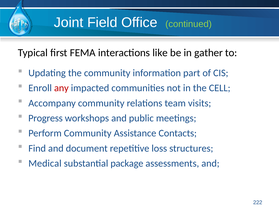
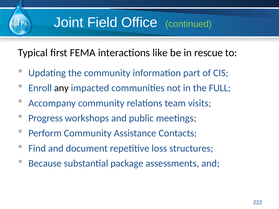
gather: gather -> rescue
any colour: red -> black
CELL: CELL -> FULL
Medical: Medical -> Because
